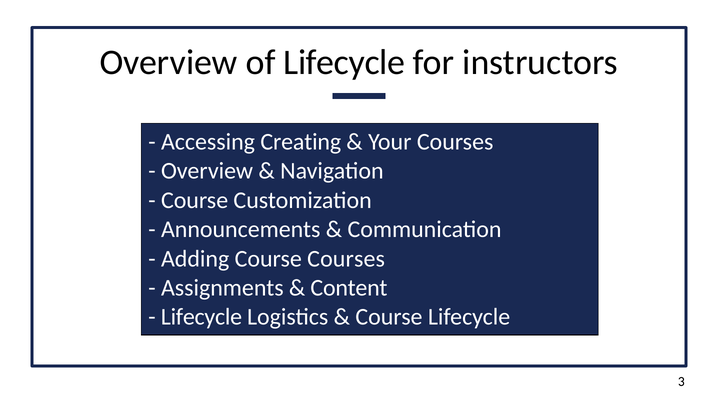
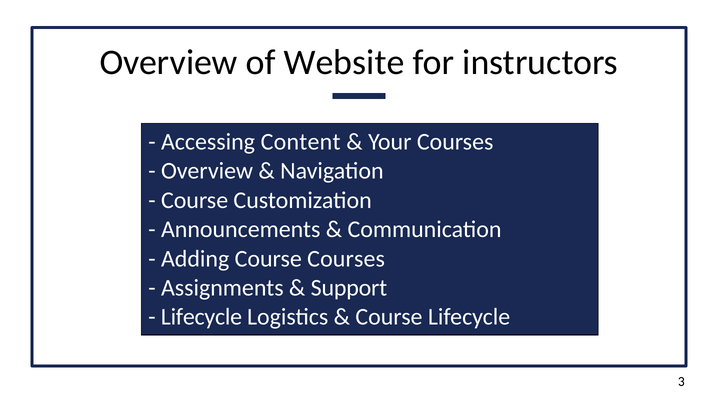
of Lifecycle: Lifecycle -> Website
Creating: Creating -> Content
Content: Content -> Support
